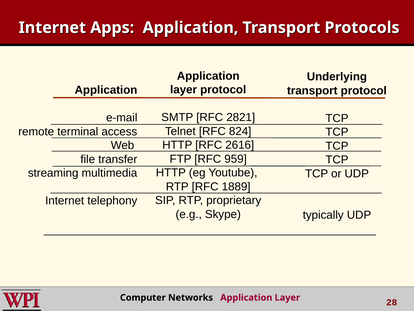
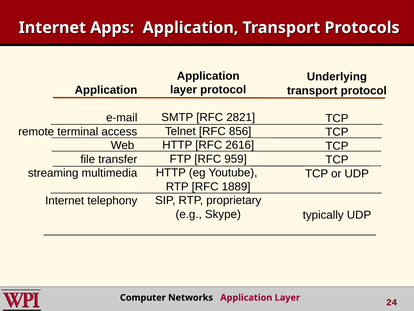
824: 824 -> 856
28: 28 -> 24
